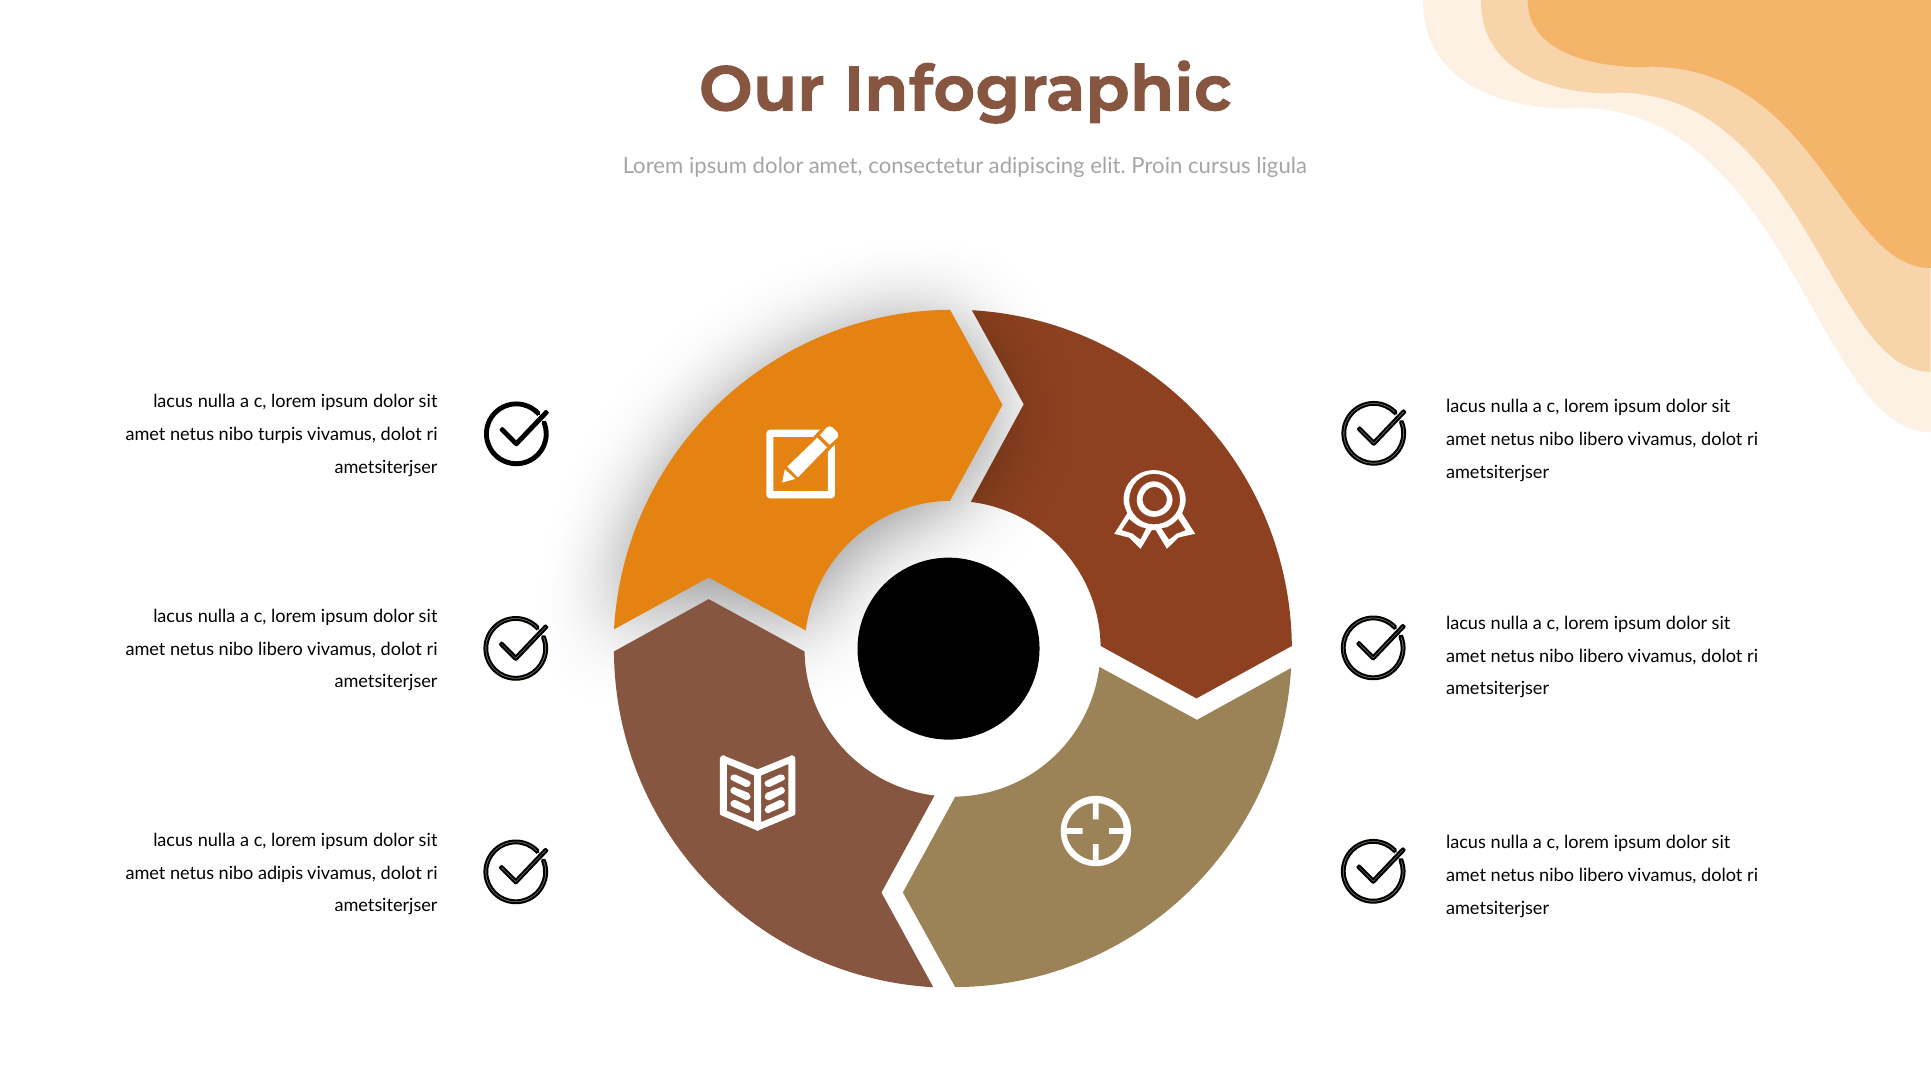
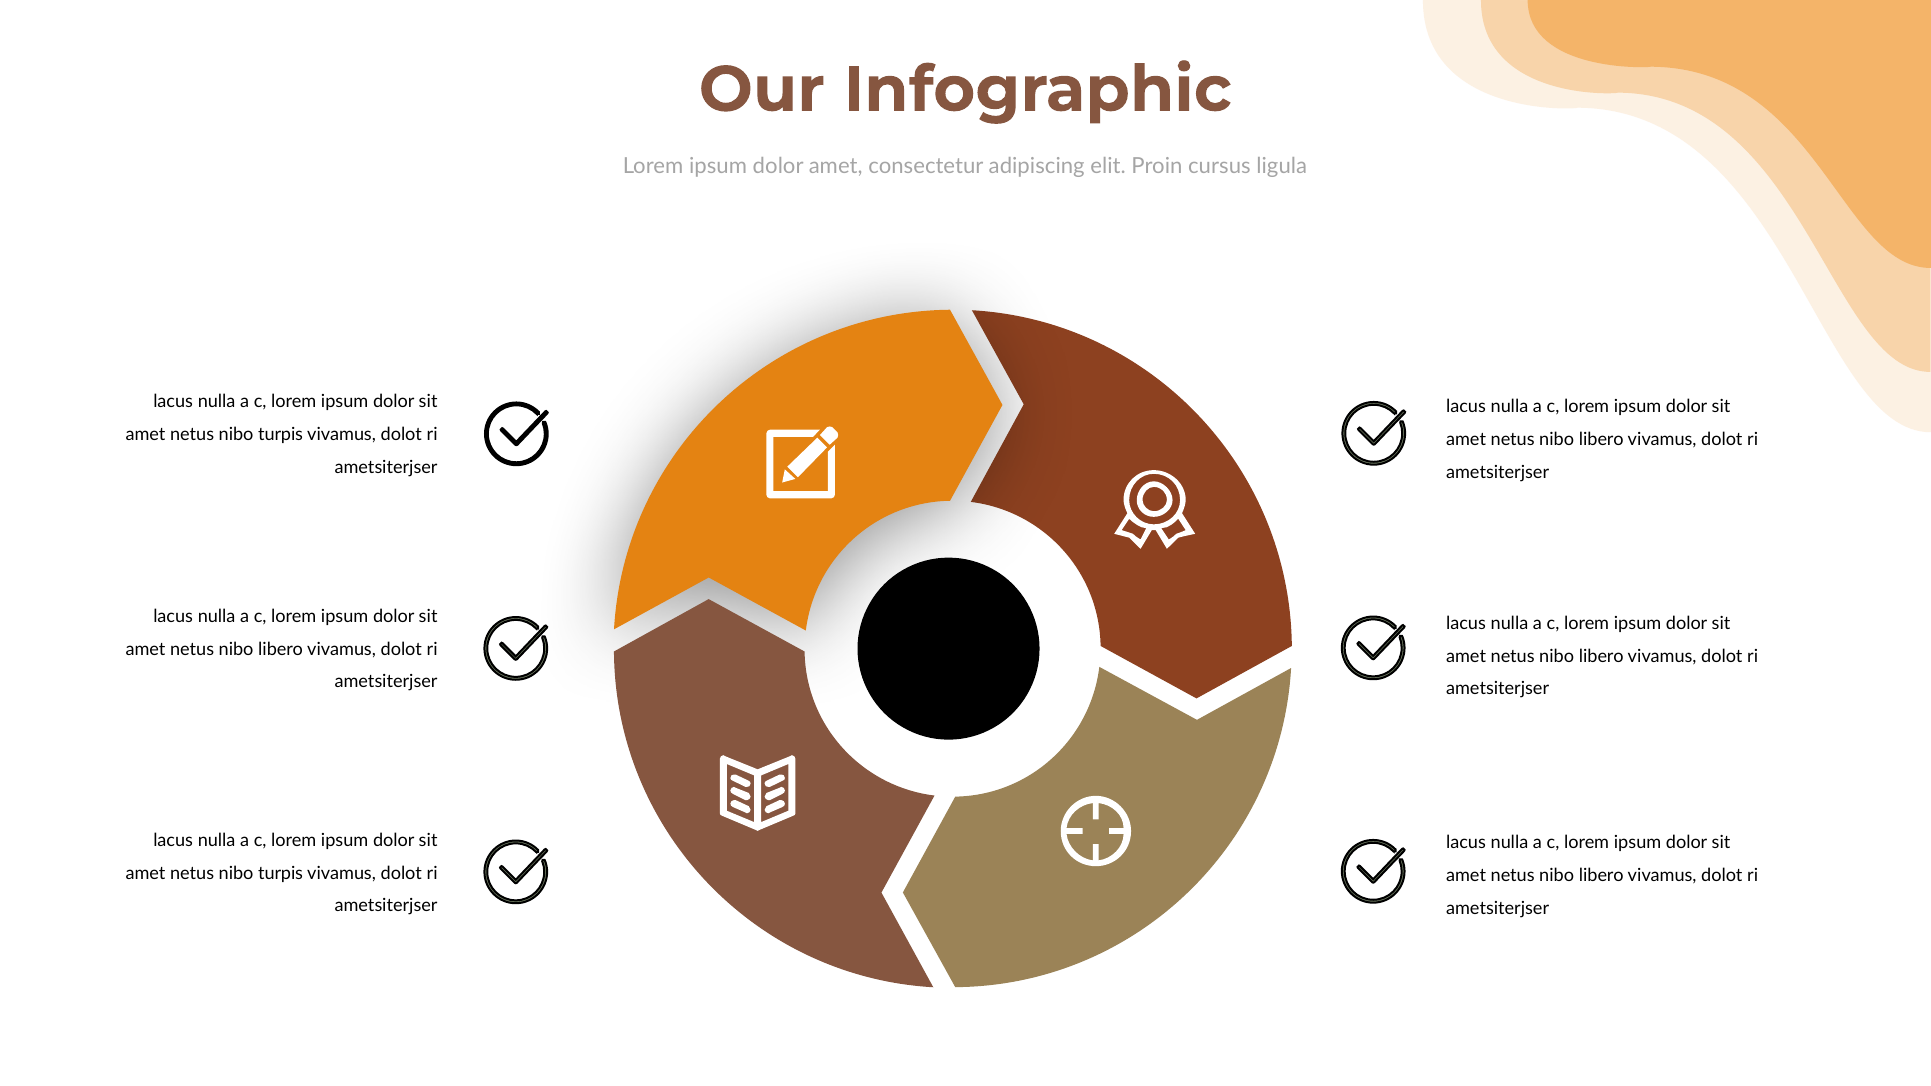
adipis at (281, 873): adipis -> turpis
